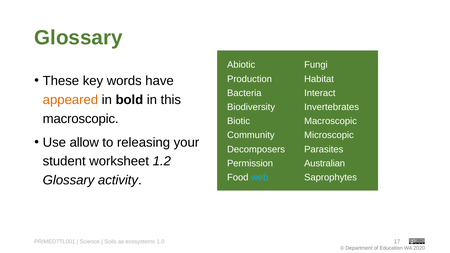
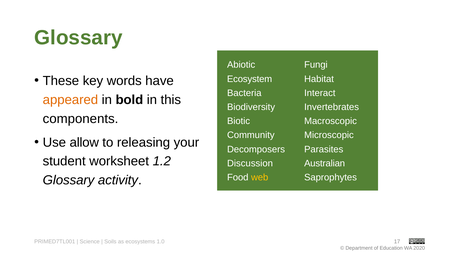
Production: Production -> Ecosystem
macroscopic at (81, 119): macroscopic -> components
Permission: Permission -> Discussion
web colour: light blue -> yellow
